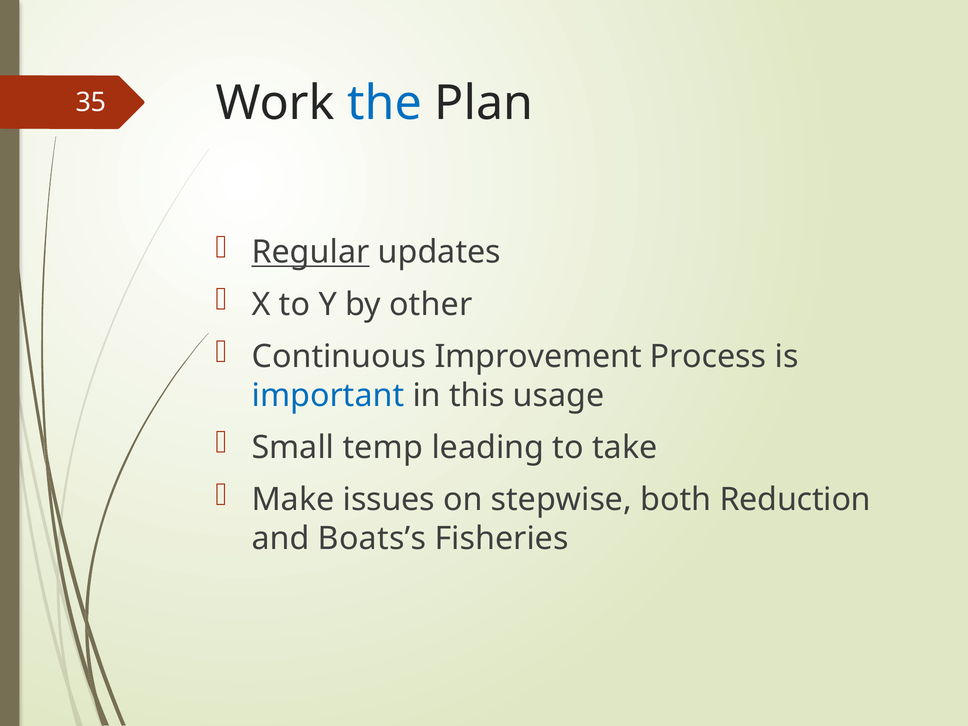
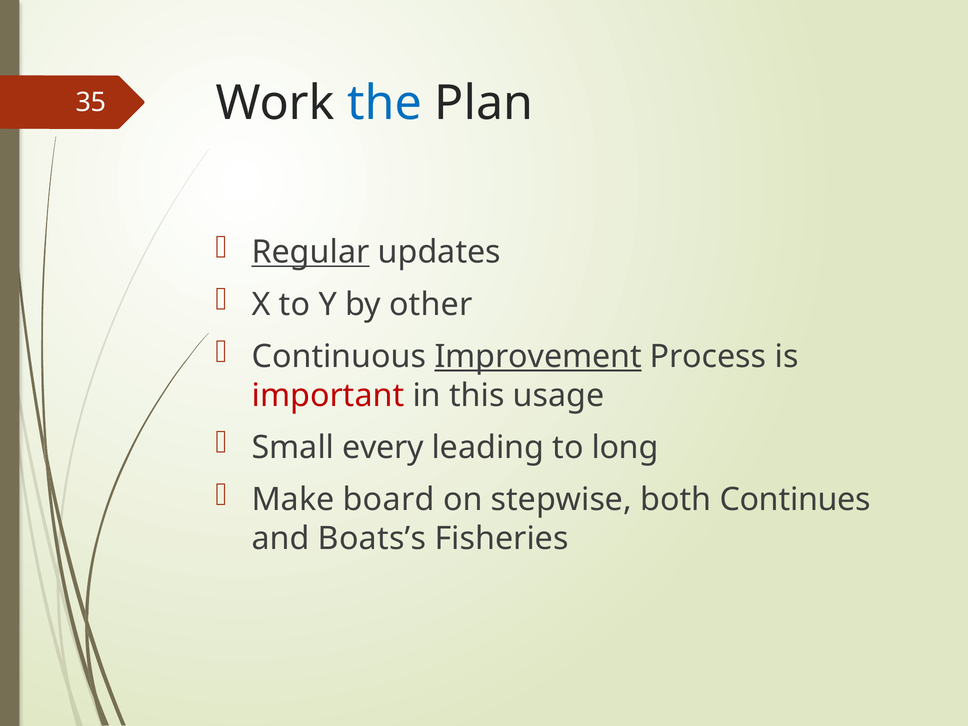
Improvement underline: none -> present
important colour: blue -> red
temp: temp -> every
take: take -> long
issues: issues -> board
Reduction: Reduction -> Continues
